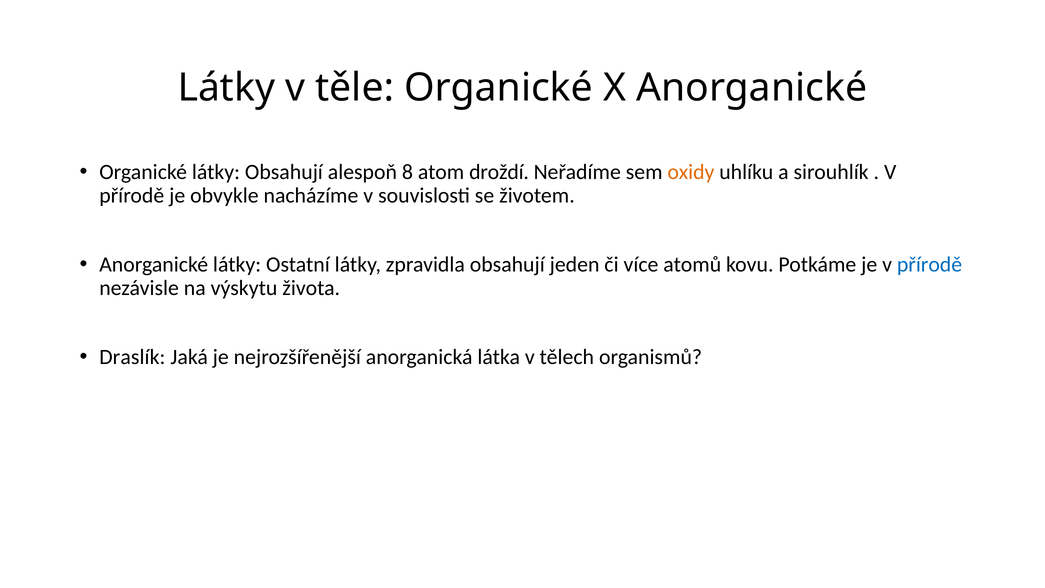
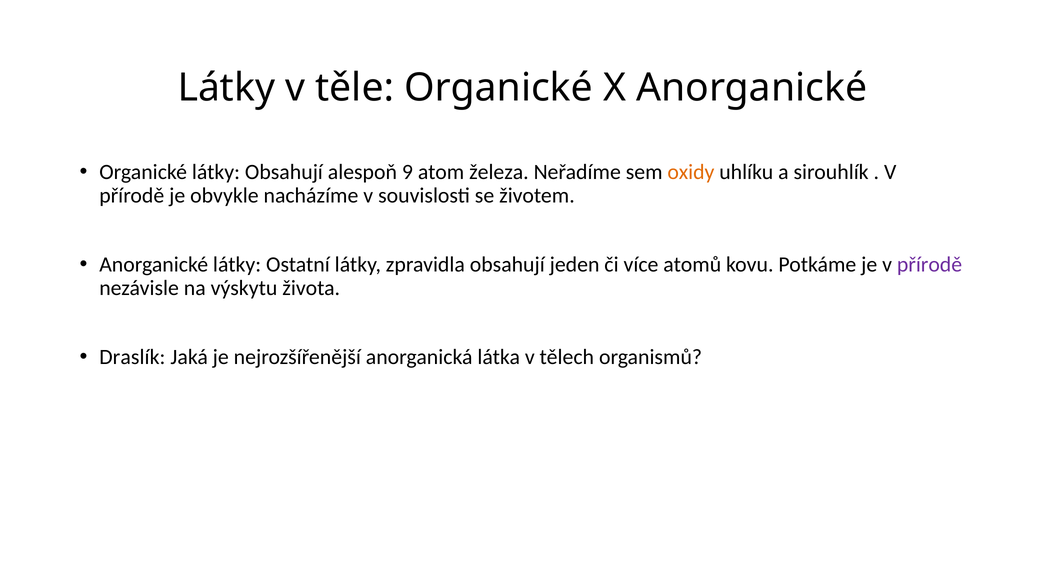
8: 8 -> 9
droždí: droždí -> železa
přírodě at (930, 264) colour: blue -> purple
